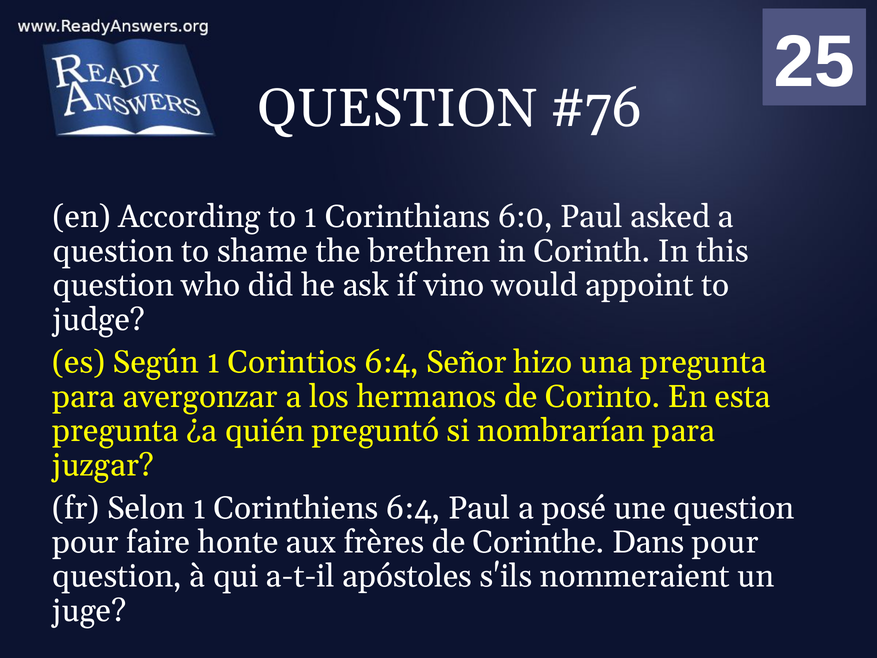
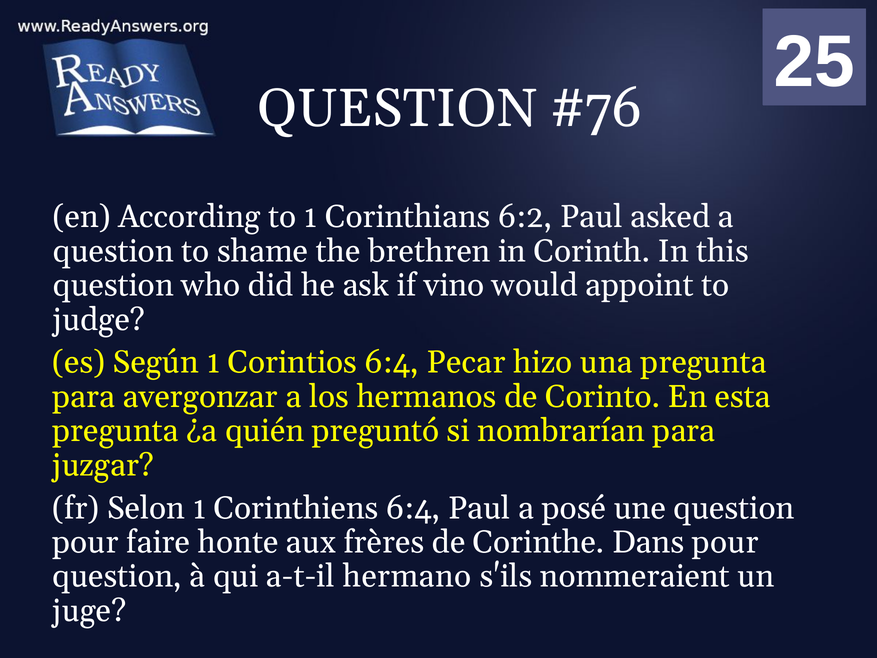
6:0: 6:0 -> 6:2
Señor: Señor -> Pecar
apóstoles: apóstoles -> hermano
